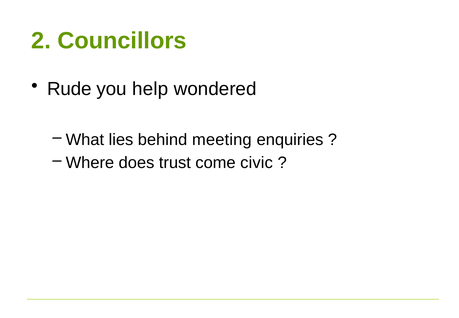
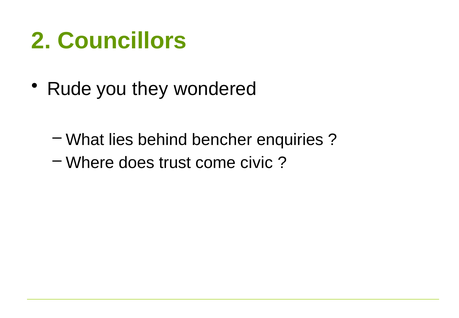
help: help -> they
meeting: meeting -> bencher
